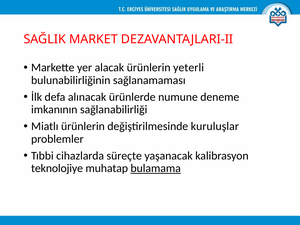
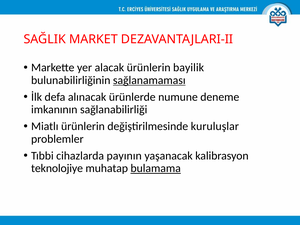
yeterli: yeterli -> bayilik
sağlanamaması underline: none -> present
süreçte: süreçte -> payının
